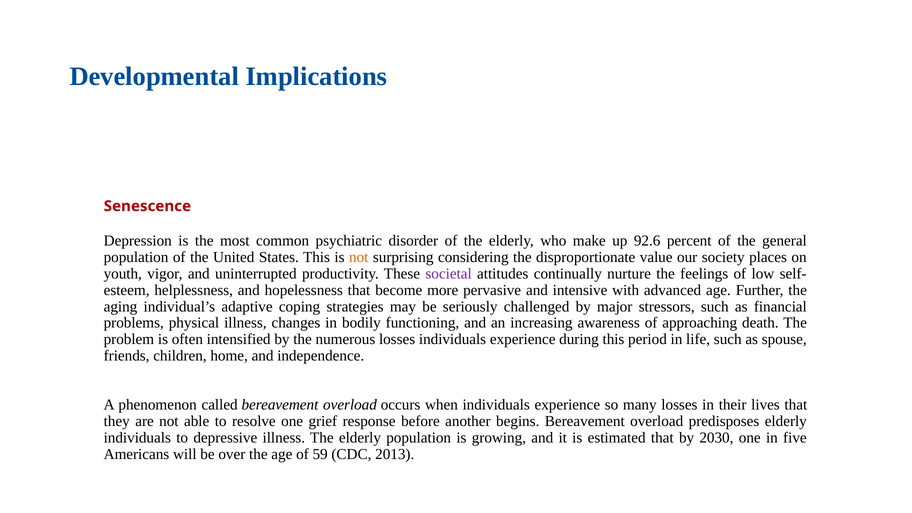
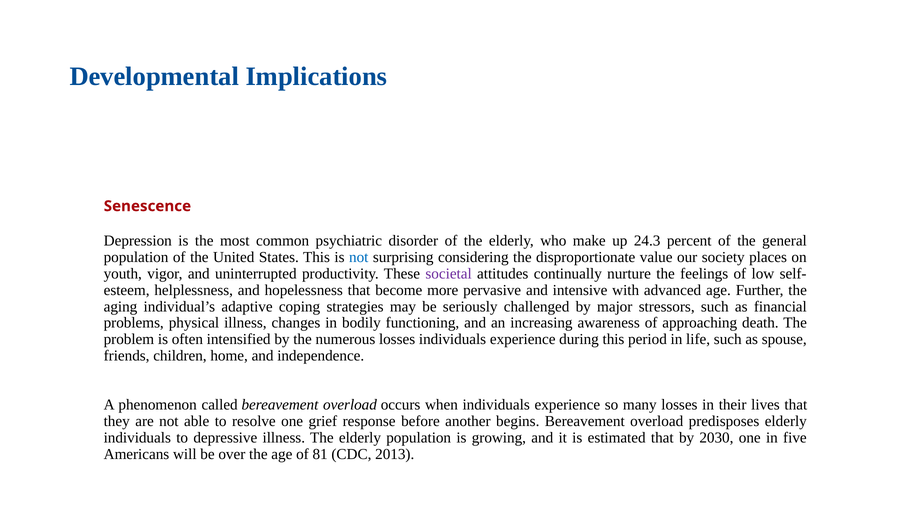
92.6: 92.6 -> 24.3
not at (359, 257) colour: orange -> blue
59: 59 -> 81
